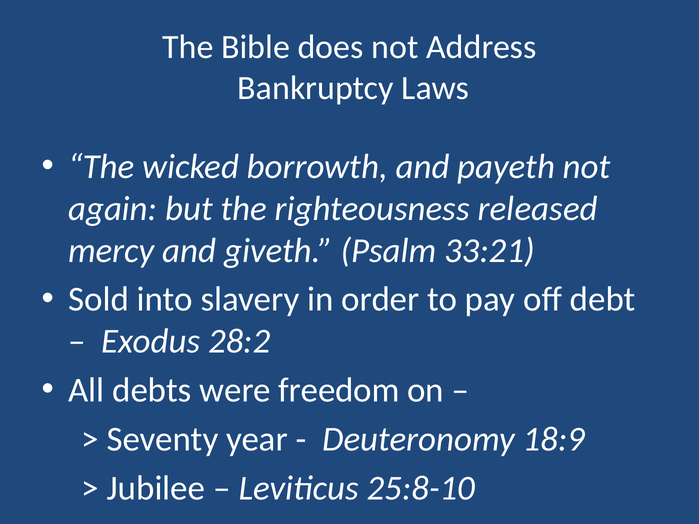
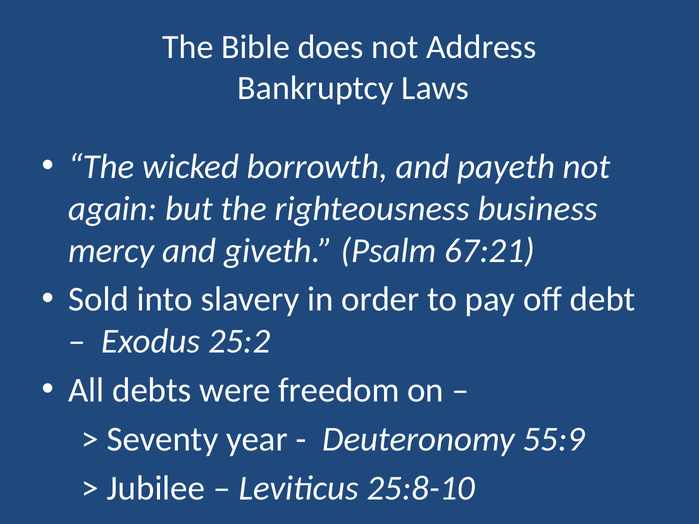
released: released -> business
33:21: 33:21 -> 67:21
28:2: 28:2 -> 25:2
18:9: 18:9 -> 55:9
